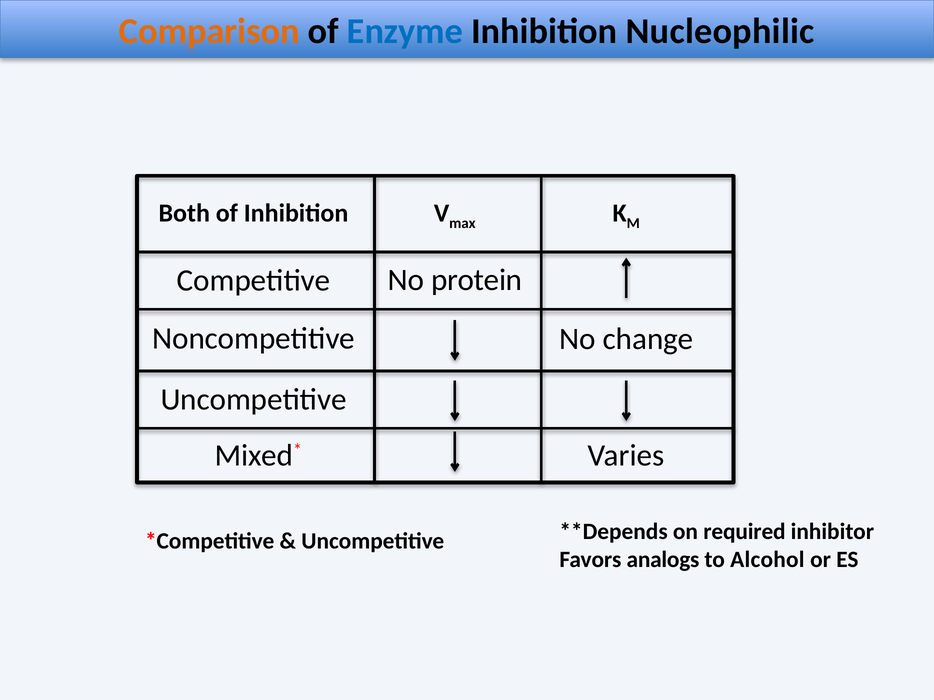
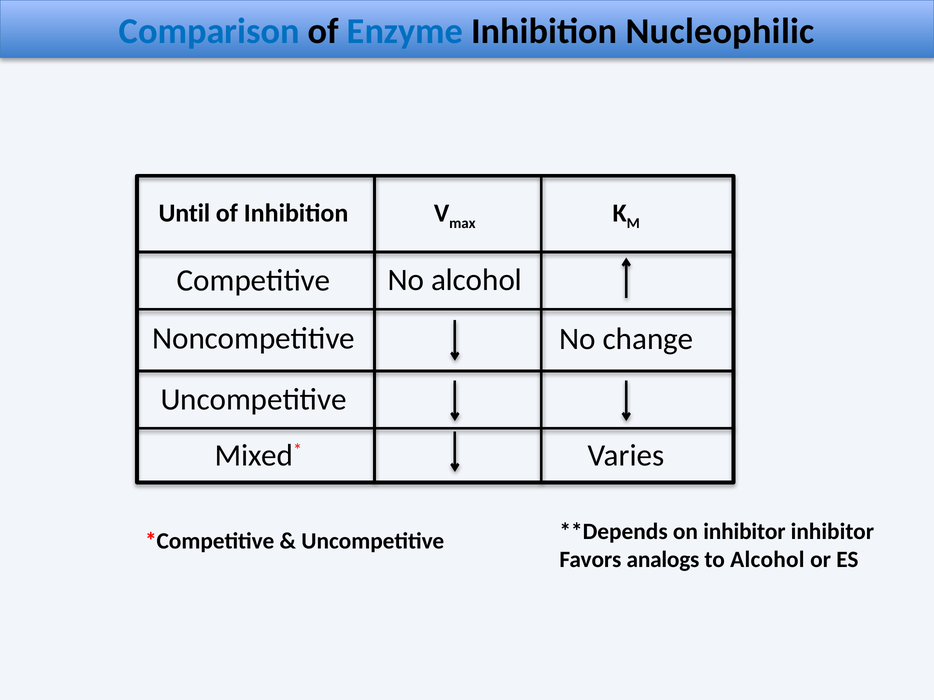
Comparison colour: orange -> blue
Both: Both -> Until
No protein: protein -> alcohol
on required: required -> inhibitor
